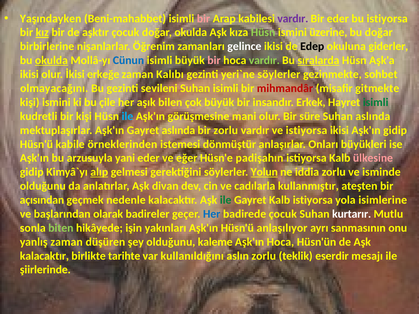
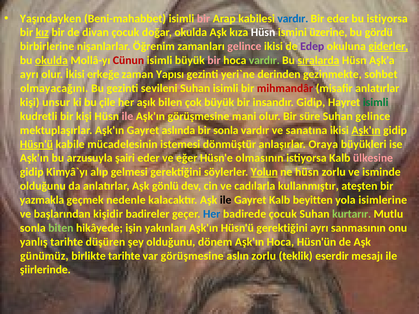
vardır at (293, 19) colour: purple -> blue
aşktır: aşktır -> divan
Hüsn at (263, 33) colour: light green -> white
bu doğar: doğar -> gördü
gelince at (244, 46) colour: white -> pink
Edep colour: black -> purple
giderler underline: none -> present
Cünun colour: blue -> red
ikisi at (29, 74): ikisi -> ayrı
Kalıbı: Kalıbı -> Yapısı
söylerler at (279, 74): söylerler -> derinden
misafir gitmekte: gitmekte -> anlatırlar
kişi ismini: ismini -> unsur
insandır Erkek: Erkek -> Gidip
ile at (127, 116) colour: light blue -> pink
Suhan aslında: aslında -> gelince
bir zorlu: zorlu -> sonla
ve istiyorsa: istiyorsa -> sanatına
Aşk'ın at (366, 130) underline: none -> present
Hüsn'ü at (36, 144) underline: none -> present
örneklerinden: örneklerinden -> mücadelesinin
Onları: Onları -> Oraya
yani: yani -> şairi
padişahın: padişahın -> olmasının
alıp underline: present -> none
ne iddia: iddia -> hüsn
divan: divan -> gönlü
açısından: açısından -> yazmakla
ile at (226, 200) colour: green -> black
Kalb istiyorsa: istiyorsa -> beyitten
olarak: olarak -> kişidir
kurtarır colour: white -> light green
Hüsn'ü anlaşılıyor: anlaşılıyor -> gerektiğini
yanlış zaman: zaman -> tarihte
kaleme: kaleme -> dönem
kalacaktır at (44, 256): kalacaktır -> günümüz
var kullanıldığını: kullanıldığını -> görüşmesine
